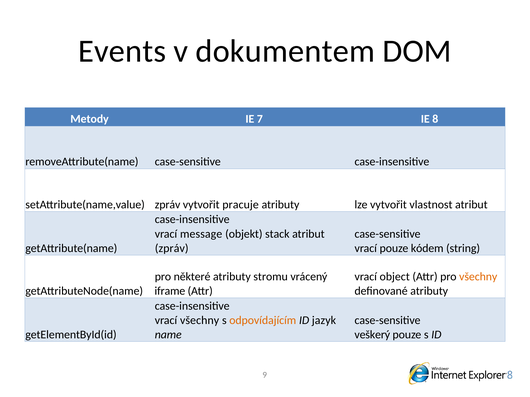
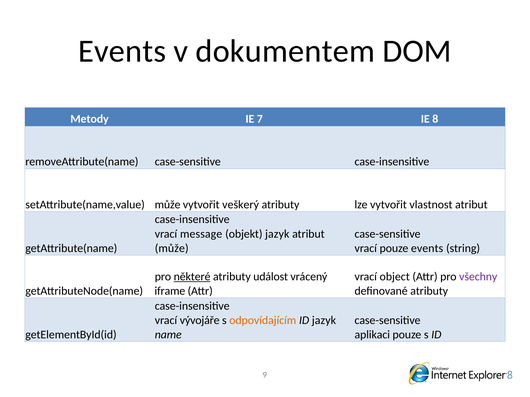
setAttribute(name,value zpráv: zpráv -> může
pracuje: pracuje -> veškerý
objekt stack: stack -> jazyk
zpráv at (172, 248): zpráv -> může
pouze kódem: kódem -> events
některé underline: none -> present
stromu: stromu -> událost
všechny at (478, 277) colour: orange -> purple
vrací všechny: všechny -> vývojáře
veškerý: veškerý -> aplikaci
